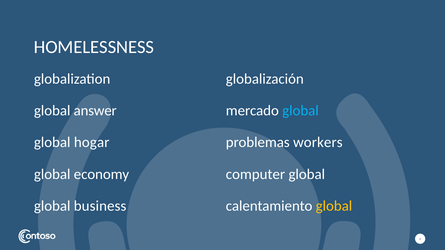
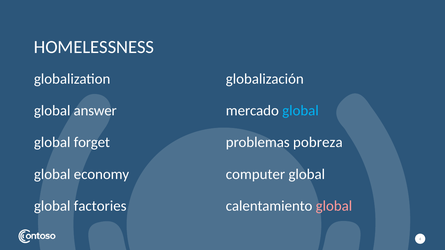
hogar: hogar -> forget
workers: workers -> pobreza
business: business -> factories
global at (334, 206) colour: yellow -> pink
